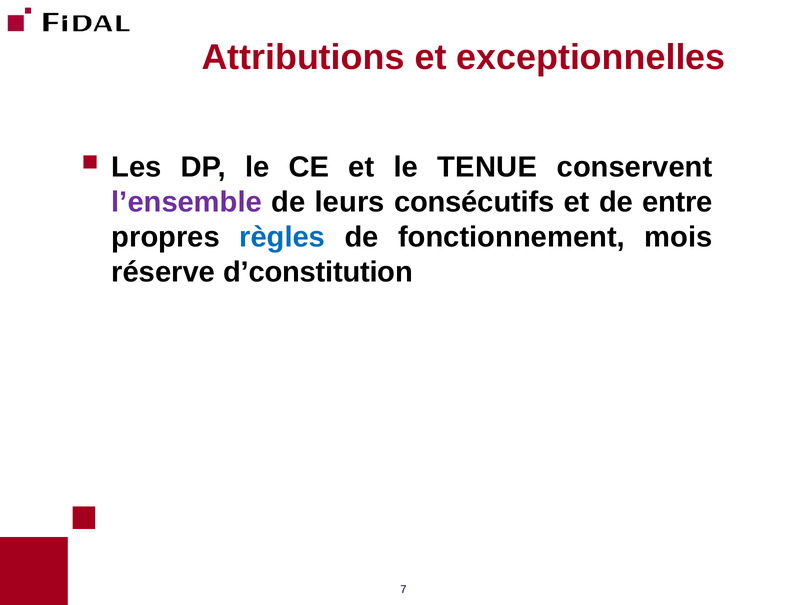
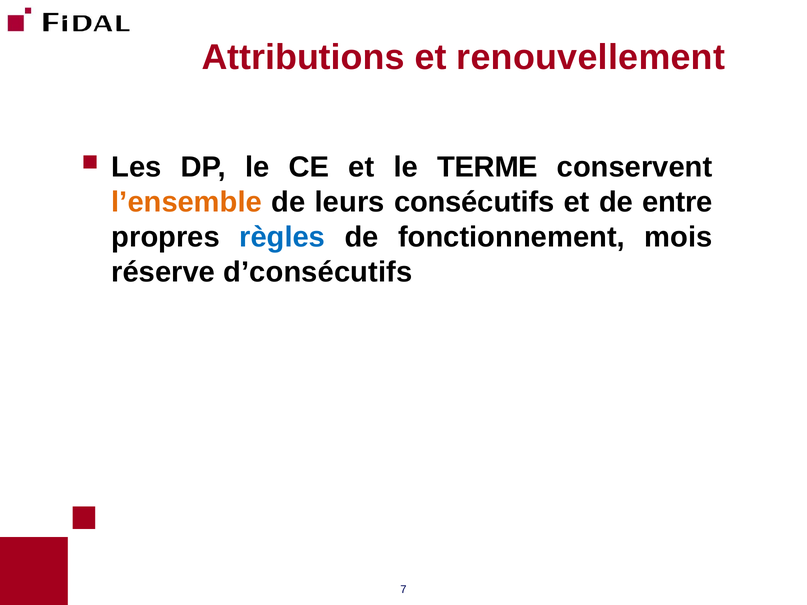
exceptionnelles: exceptionnelles -> renouvellement
TENUE: TENUE -> TERME
l’ensemble colour: purple -> orange
d’constitution: d’constitution -> d’consécutifs
